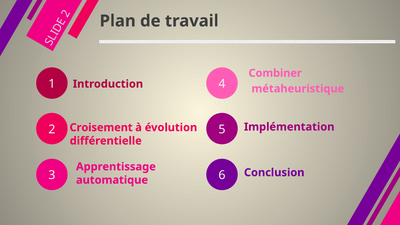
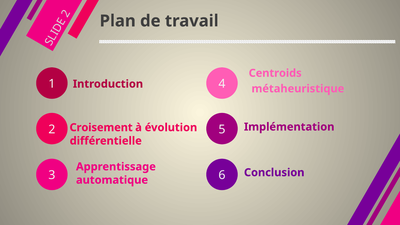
Combiner: Combiner -> Centroids
